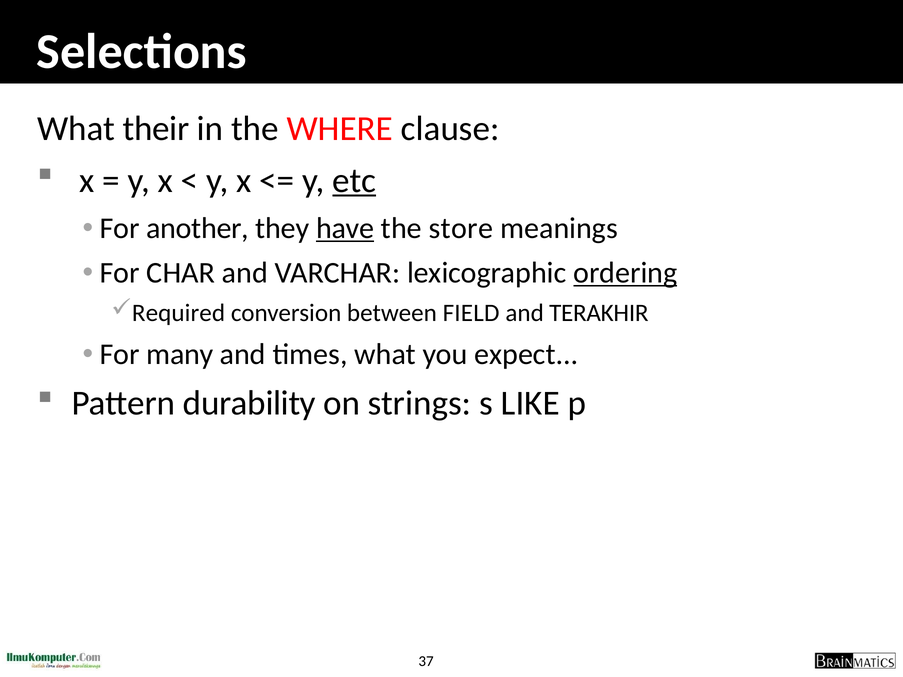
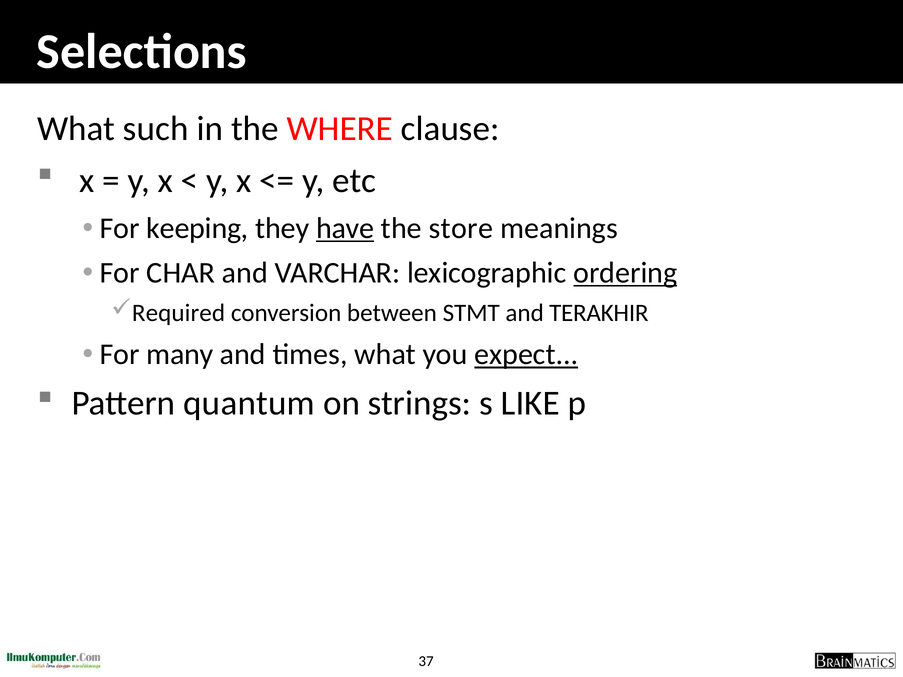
their: their -> such
etc underline: present -> none
another: another -> keeping
FIELD: FIELD -> STMT
expect underline: none -> present
durability: durability -> quantum
